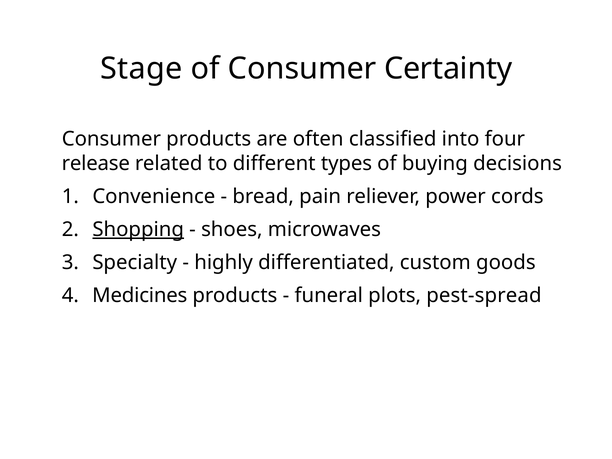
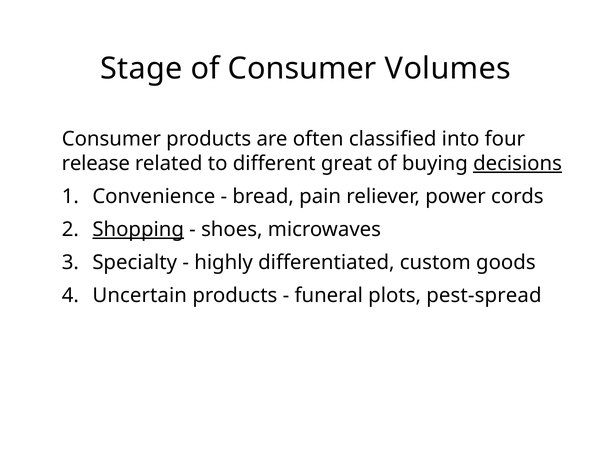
Certainty: Certainty -> Volumes
types: types -> great
decisions underline: none -> present
Medicines: Medicines -> Uncertain
